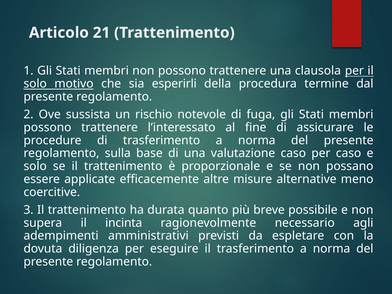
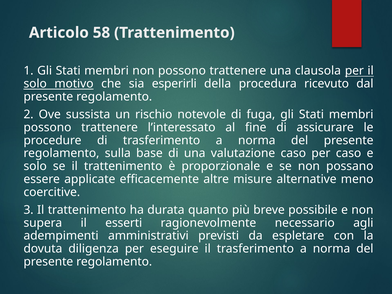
21: 21 -> 58
termine: termine -> ricevuto
incinta: incinta -> esserti
